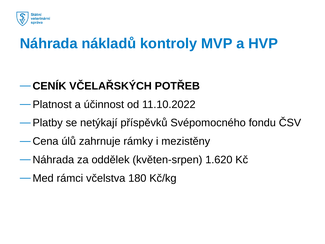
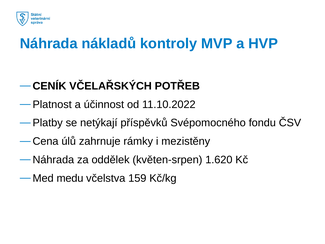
rámci: rámci -> medu
180: 180 -> 159
